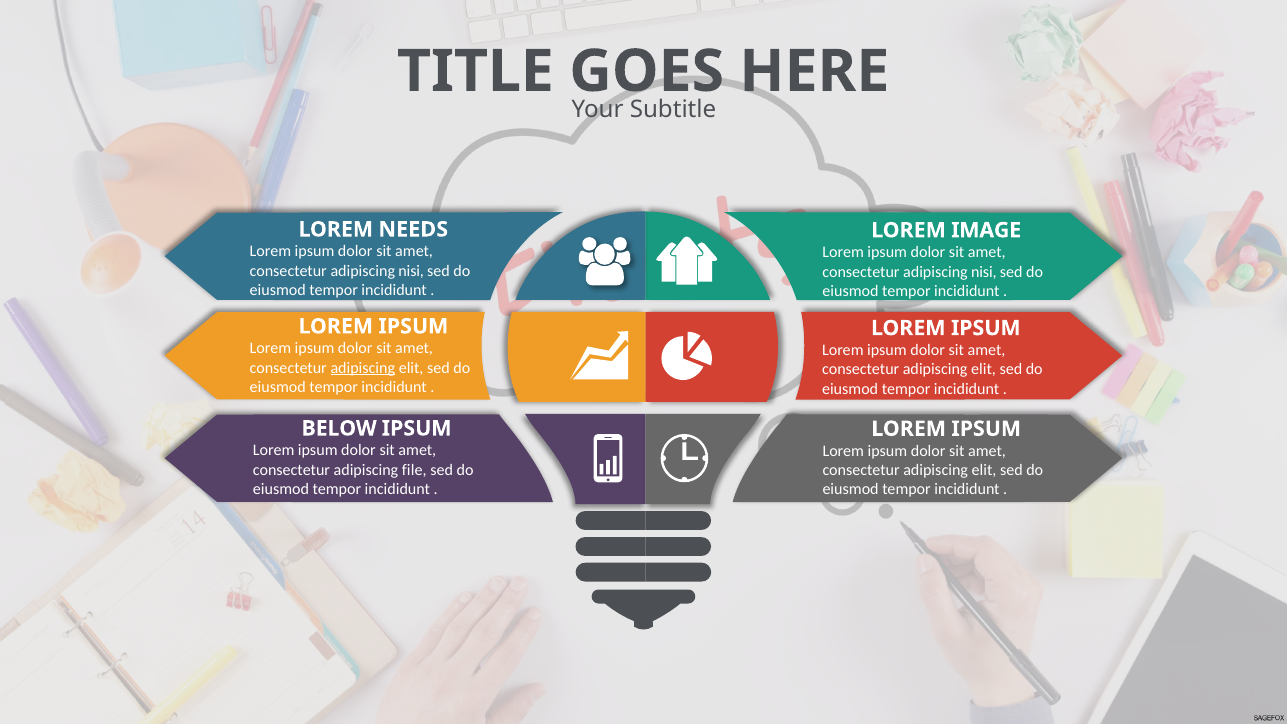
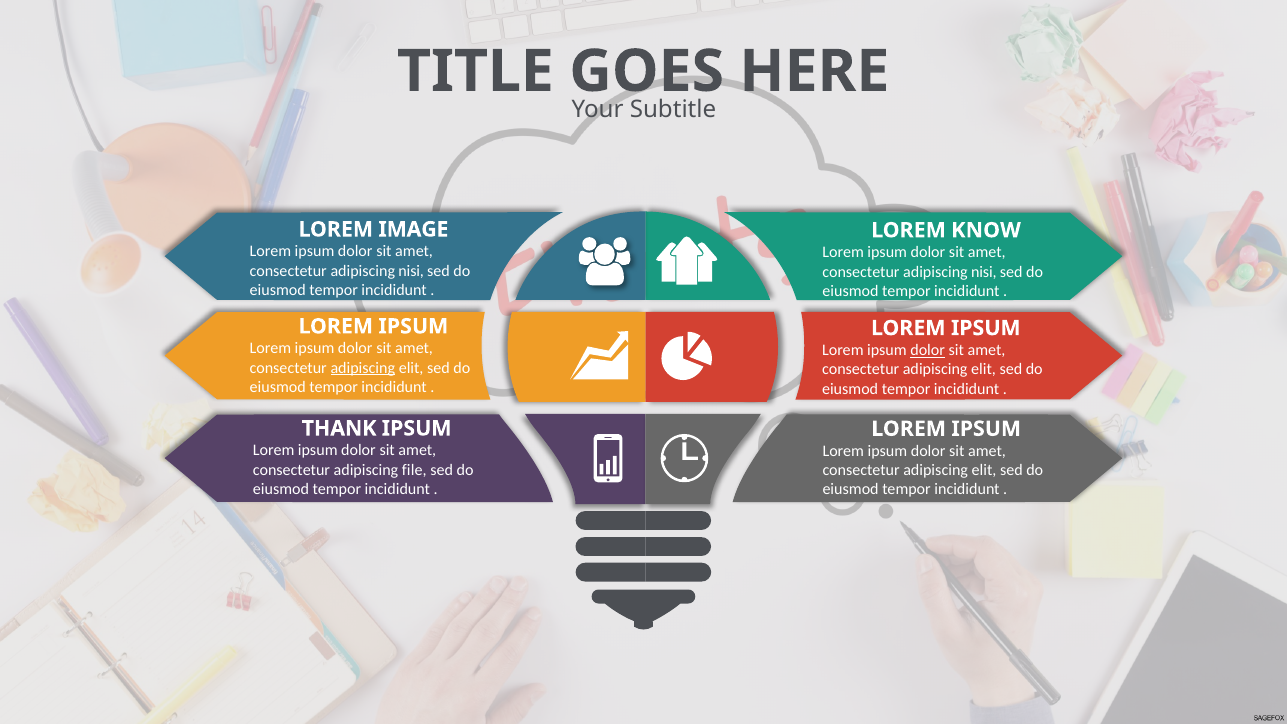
NEEDS: NEEDS -> IMAGE
IMAGE: IMAGE -> KNOW
dolor at (928, 350) underline: none -> present
BELOW: BELOW -> THANK
